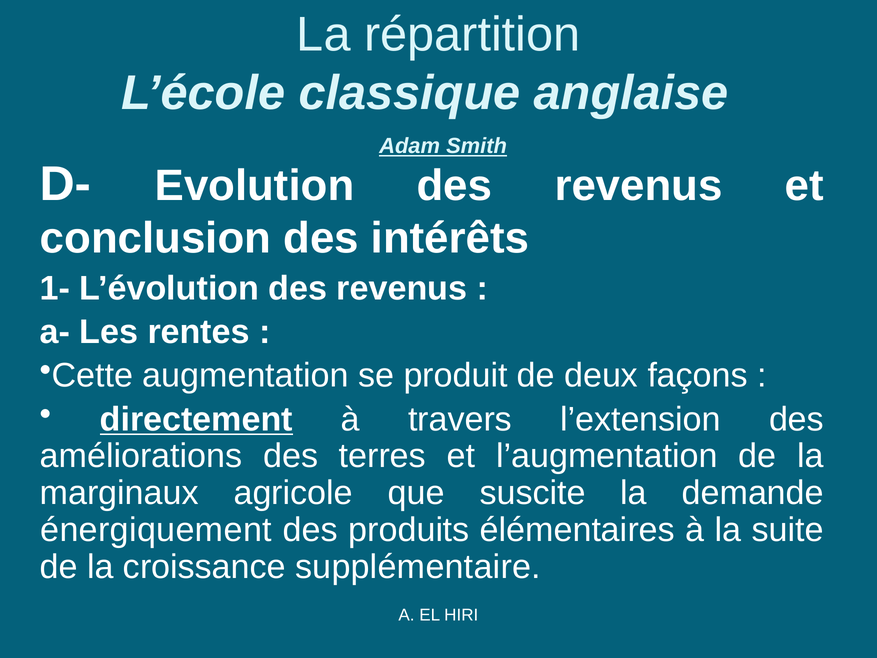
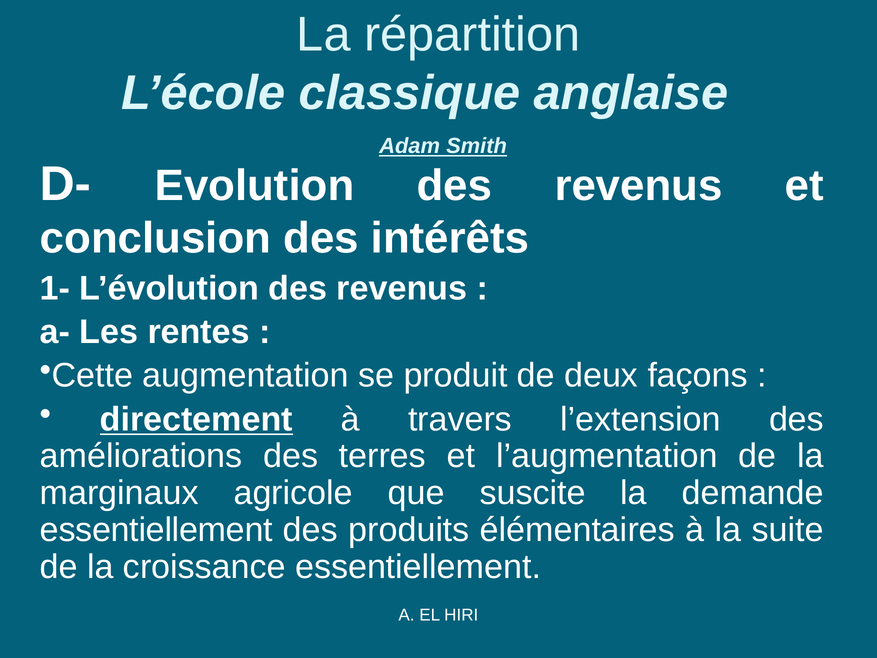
énergiquement at (156, 530): énergiquement -> essentiellement
croissance supplémentaire: supplémentaire -> essentiellement
